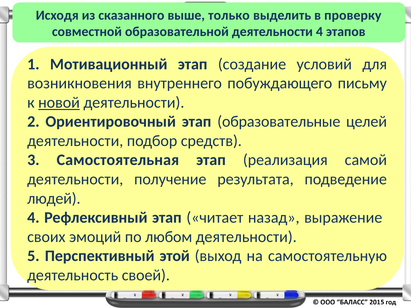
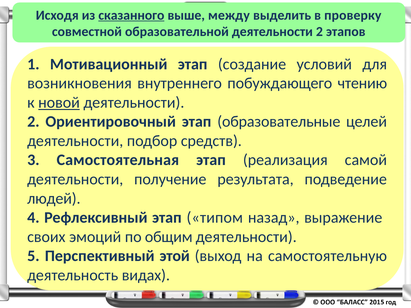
сказанного underline: none -> present
только: только -> между
образовательной деятельности 4: 4 -> 2
письму: письму -> чтению
читает: читает -> типом
любом: любом -> общим
своей: своей -> видах
